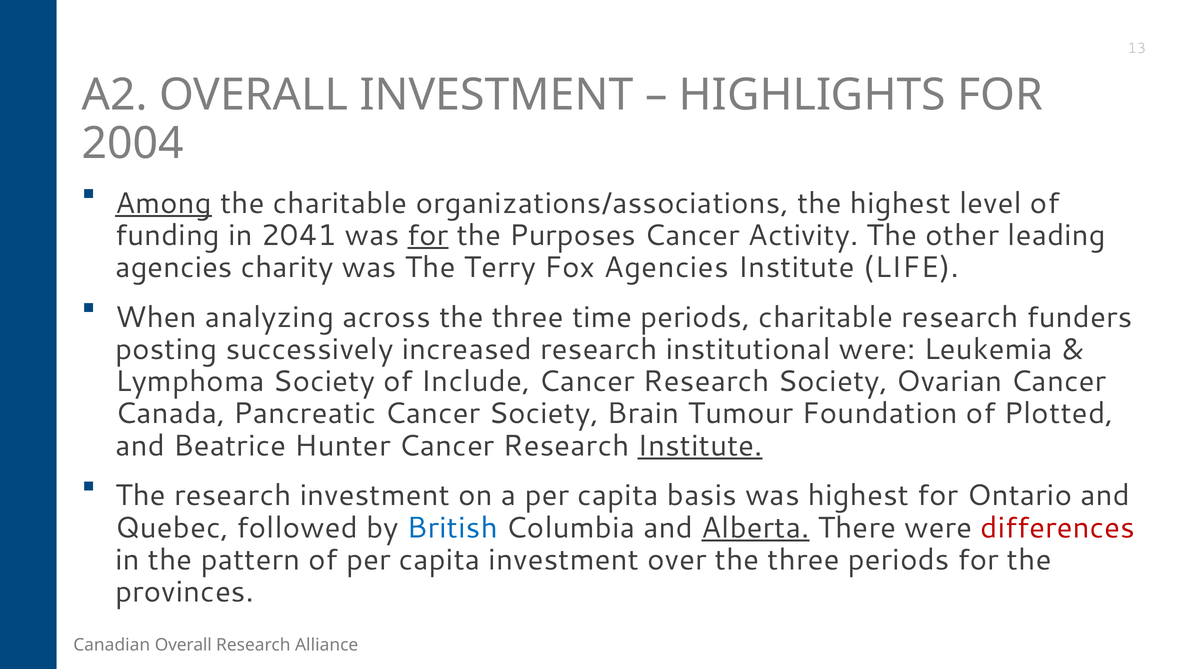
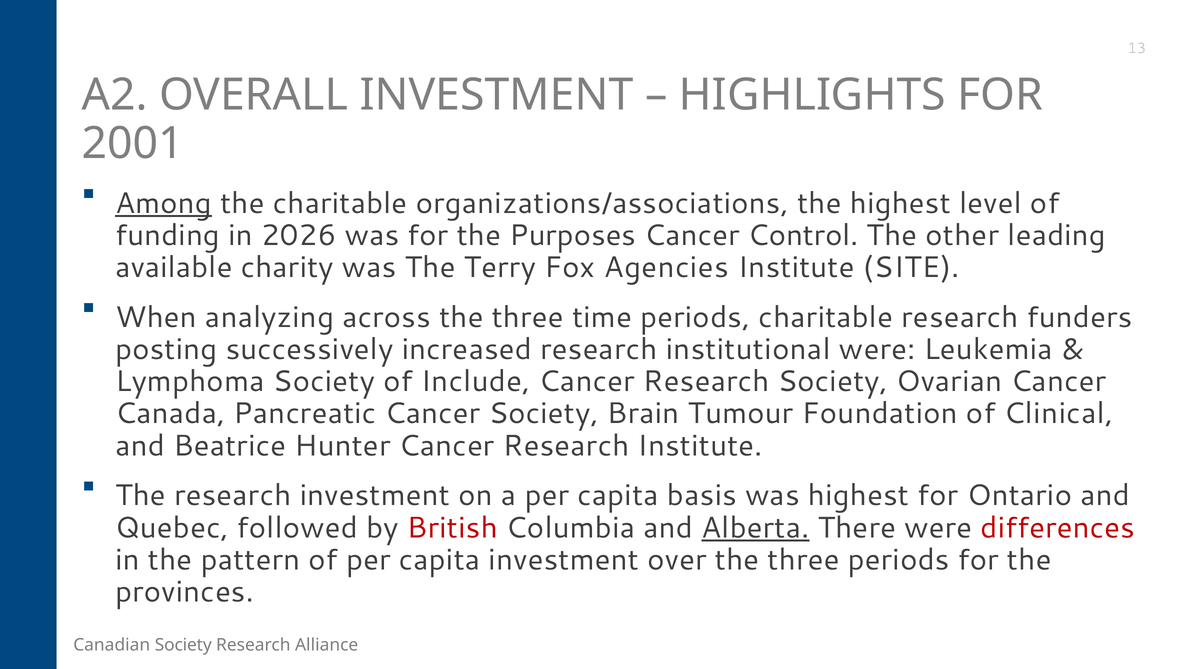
2004: 2004 -> 2001
2041: 2041 -> 2026
for at (428, 235) underline: present -> none
Activity: Activity -> Control
agencies at (174, 268): agencies -> available
LIFE: LIFE -> SITE
Plotted: Plotted -> Clinical
Institute at (700, 446) underline: present -> none
British colour: blue -> red
Canadian Overall: Overall -> Society
